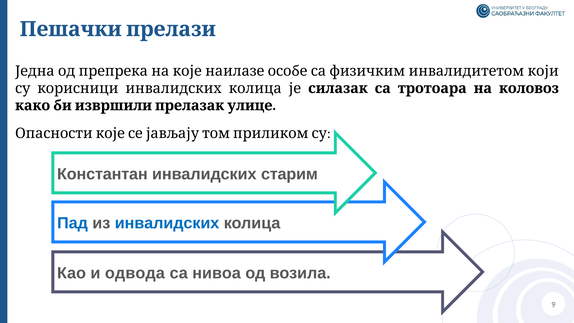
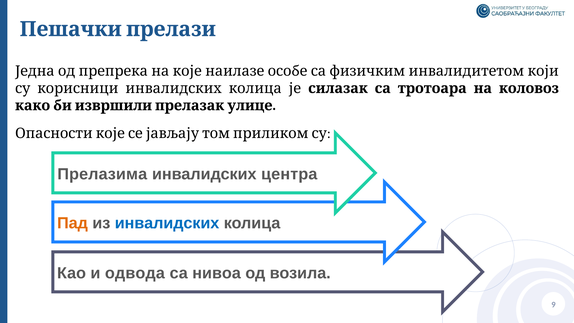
Константан: Константан -> Прелазима
старим: старим -> центра
Пад colour: blue -> orange
